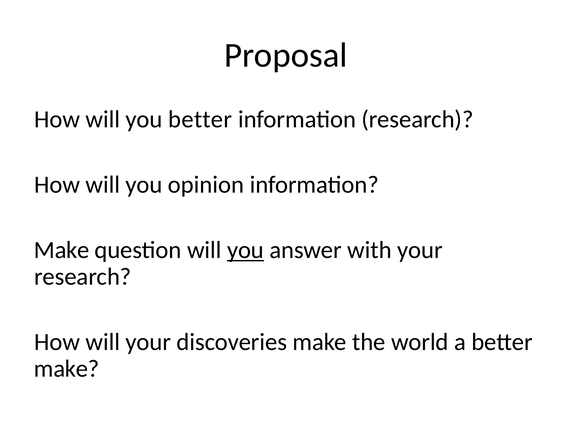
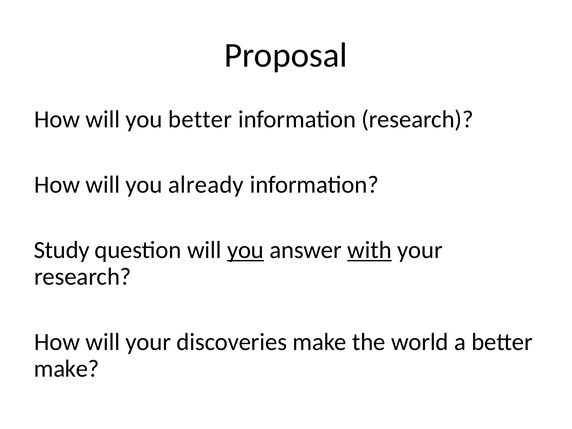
opinion: opinion -> already
Make at (62, 250): Make -> Study
with underline: none -> present
